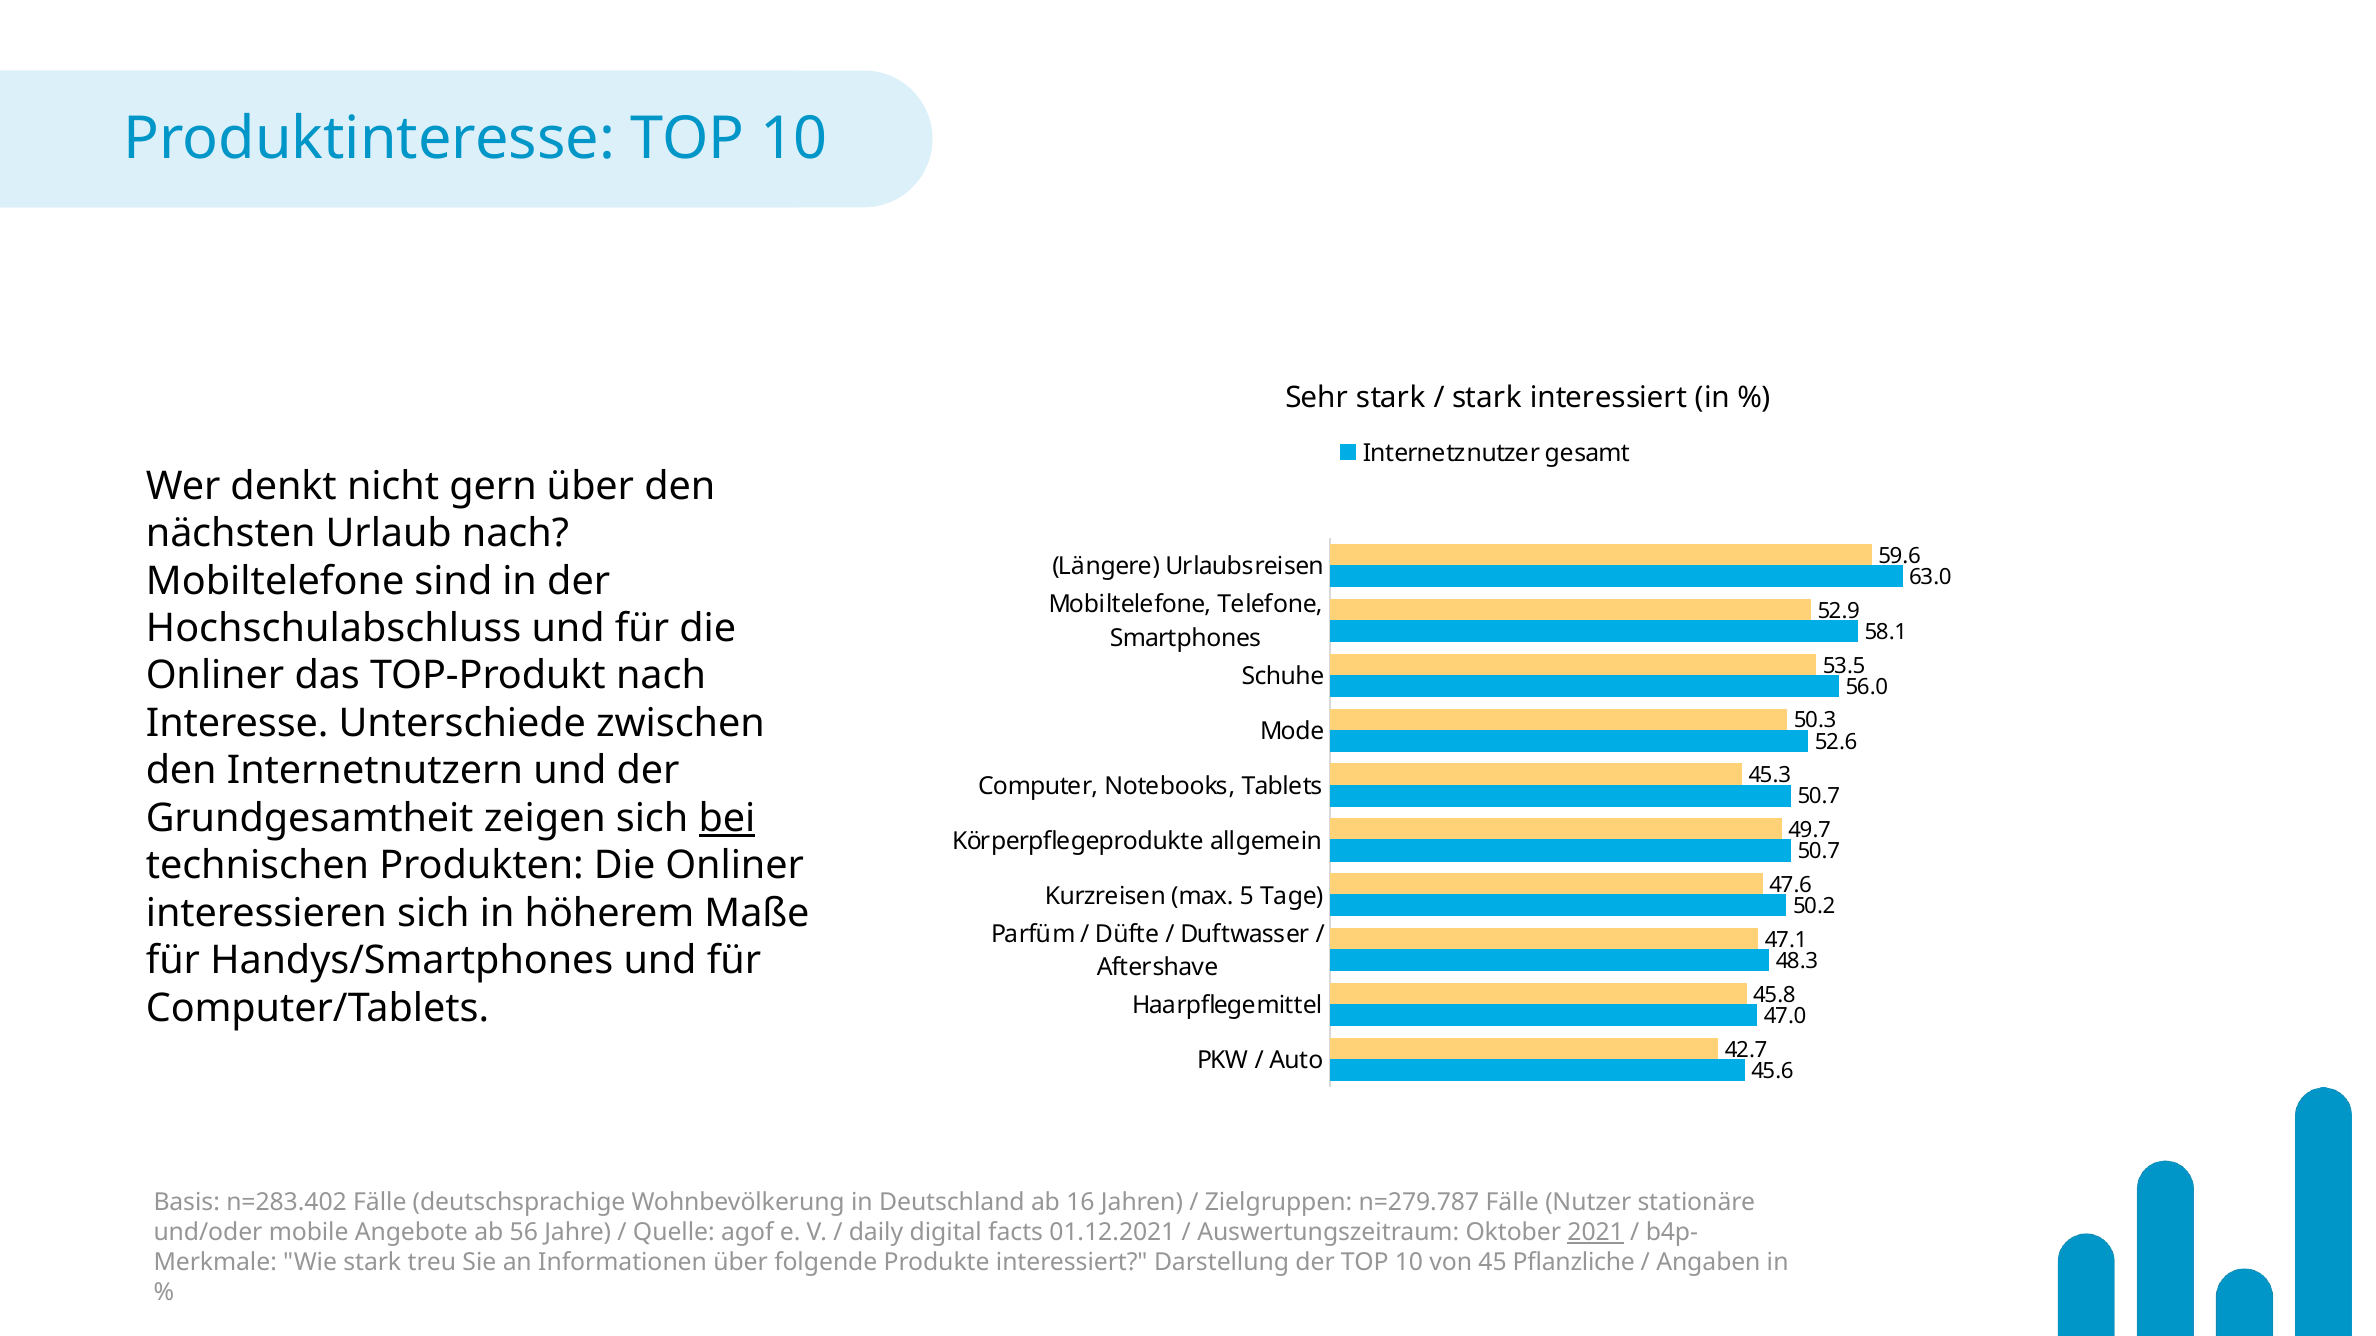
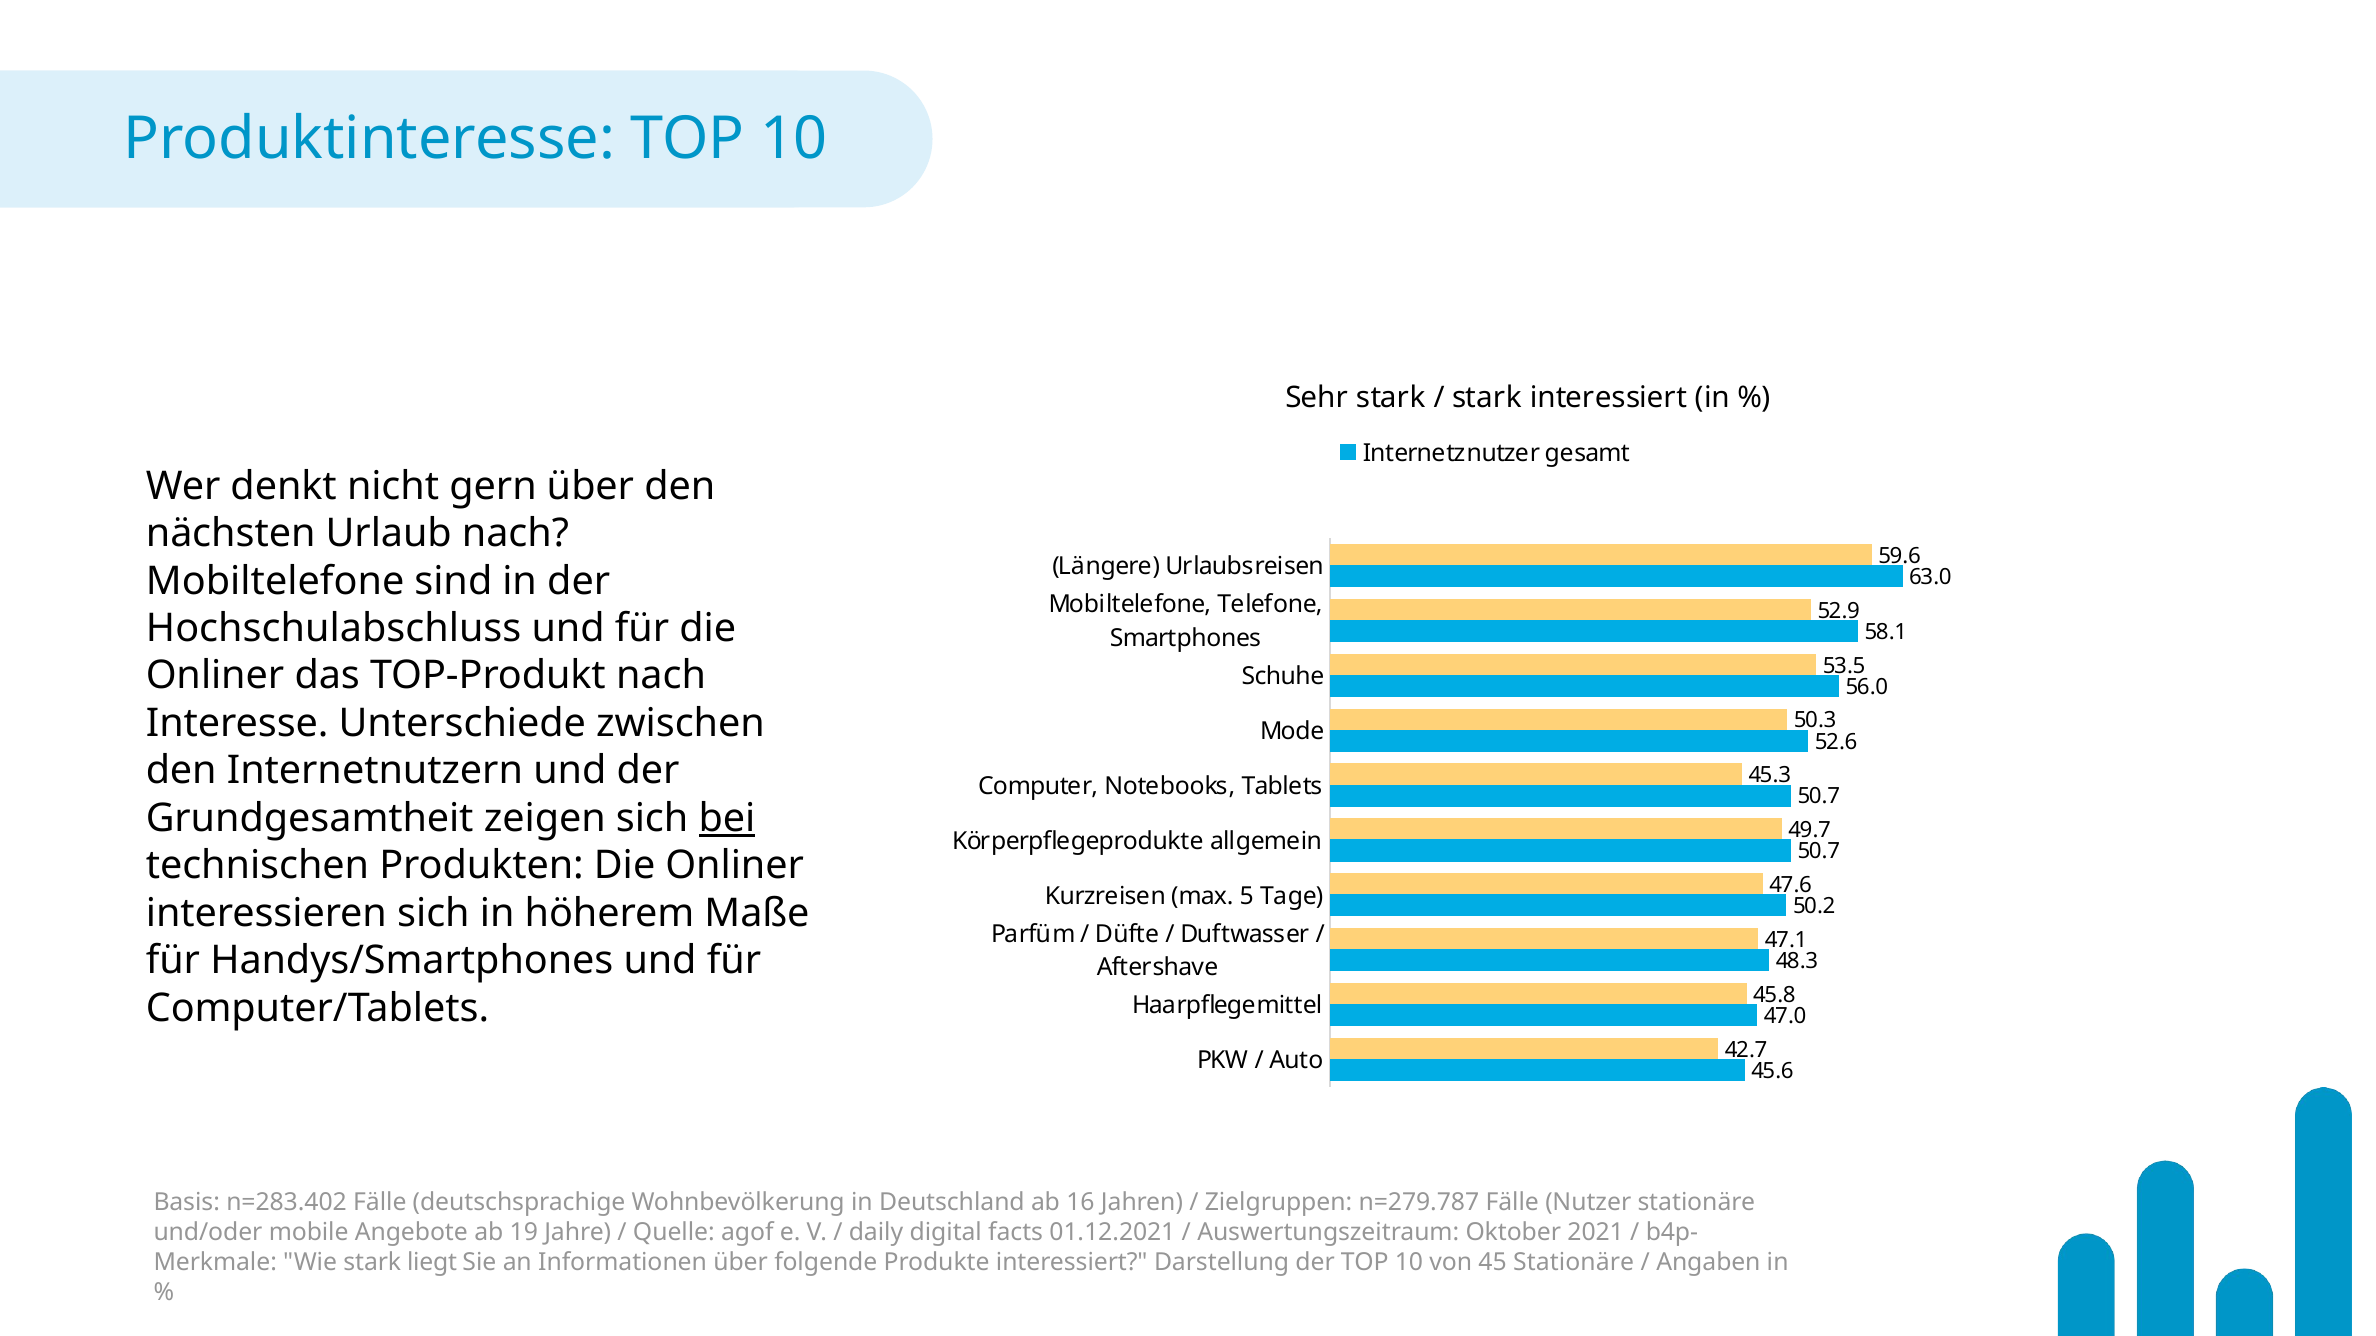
56: 56 -> 19
2021 underline: present -> none
treu: treu -> liegt
45 Pflanzliche: Pflanzliche -> Stationäre
